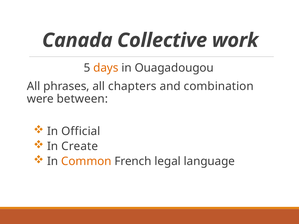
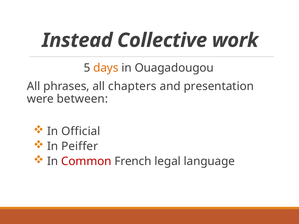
Canada: Canada -> Instead
combination: combination -> presentation
Create: Create -> Peiffer
Common colour: orange -> red
